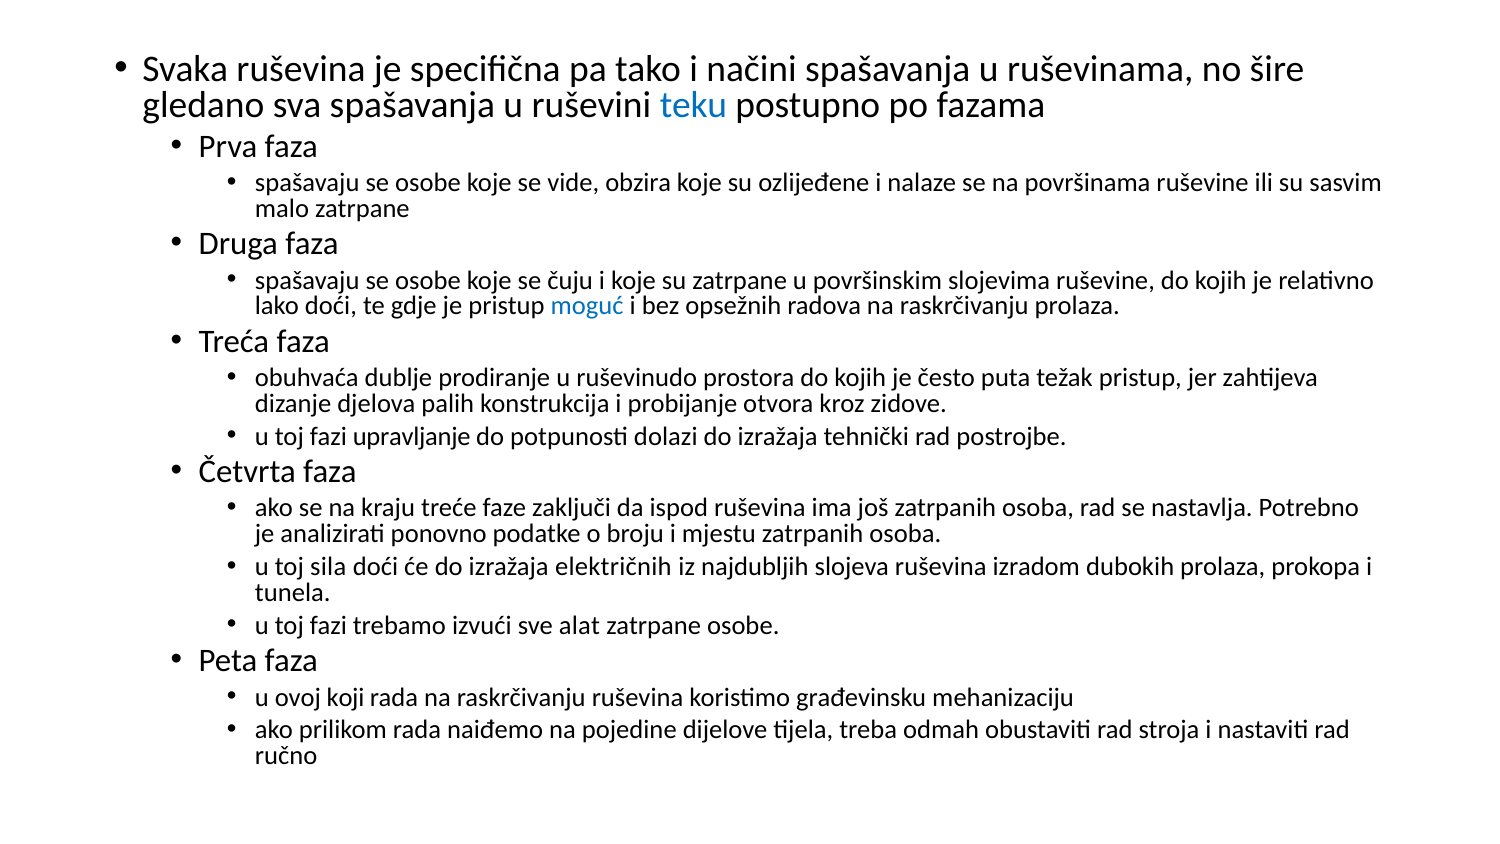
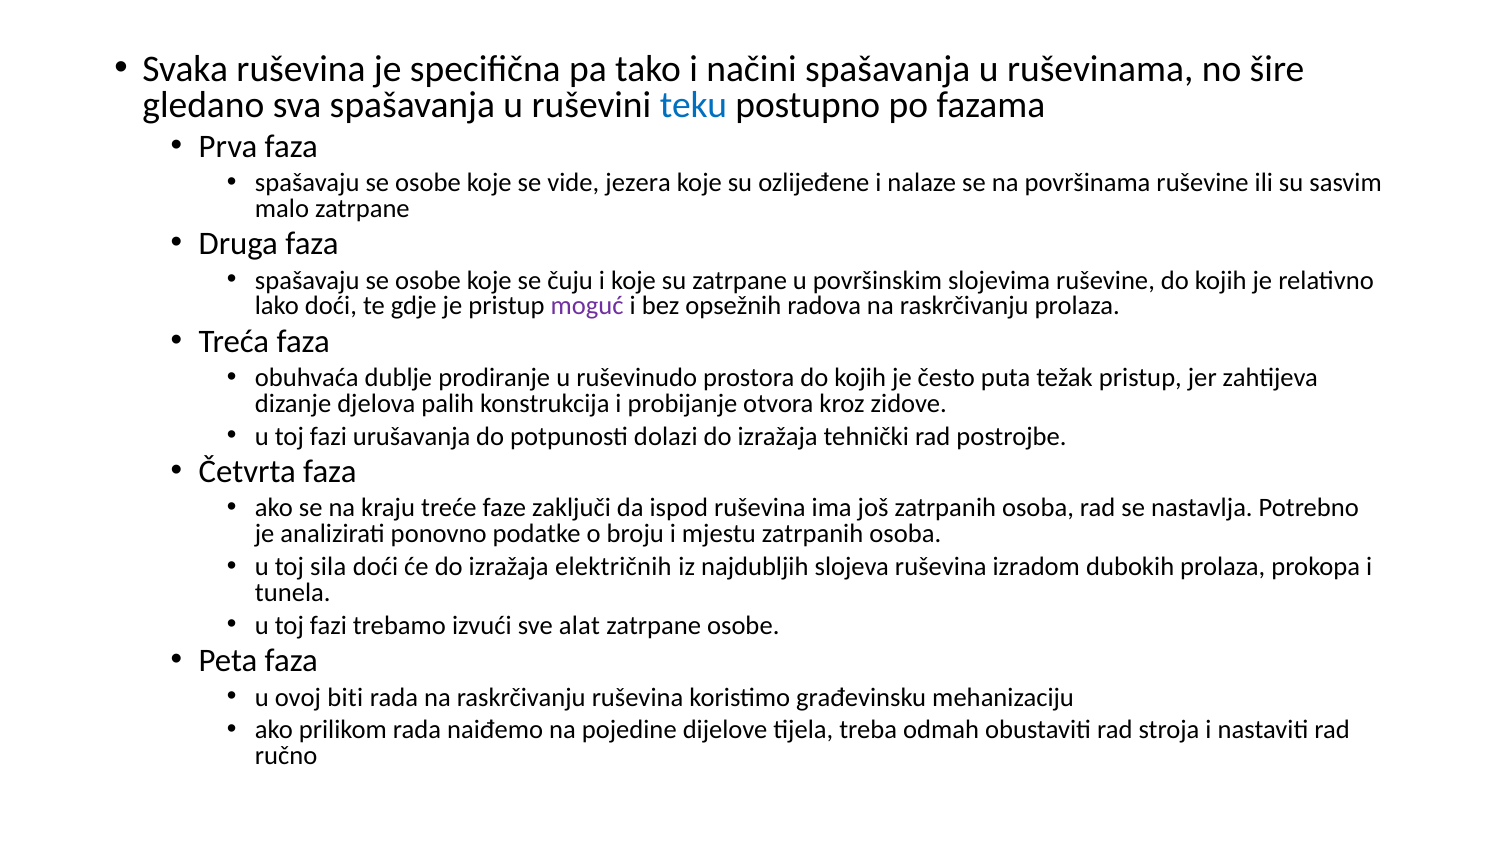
obzira: obzira -> jezera
moguć colour: blue -> purple
upravljanje: upravljanje -> urušavanja
koji: koji -> biti
